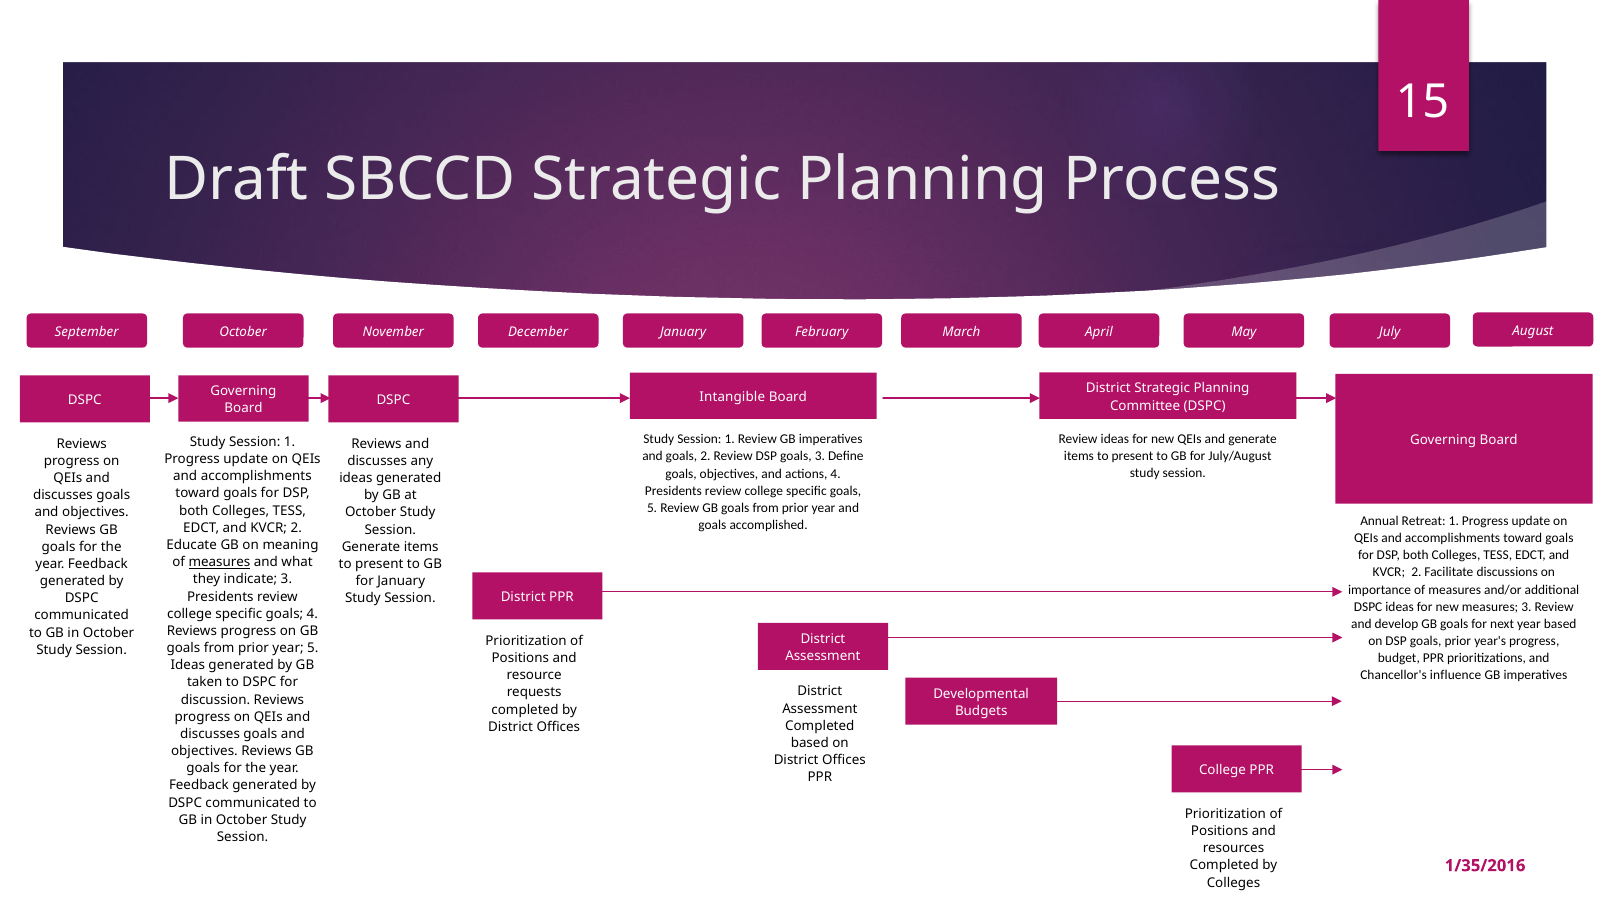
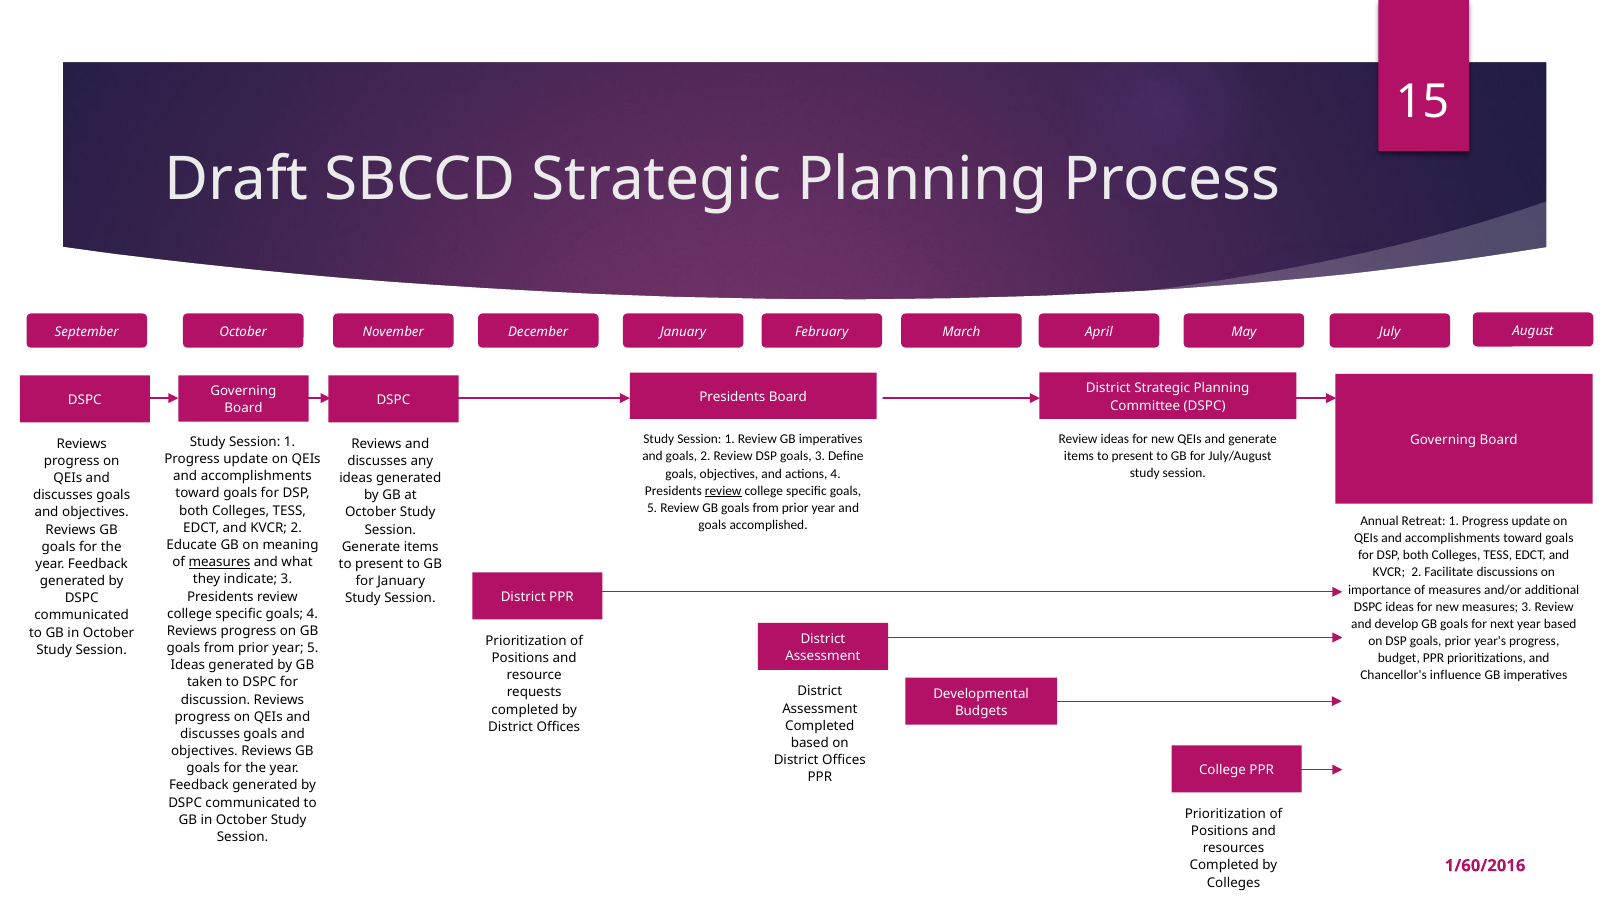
Intangible at (732, 397): Intangible -> Presidents
review at (723, 491) underline: none -> present
1/35/2016: 1/35/2016 -> 1/60/2016
